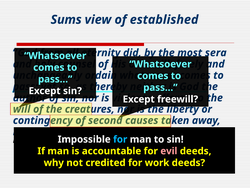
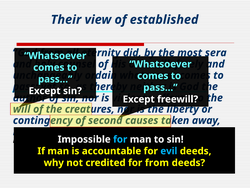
Sums: Sums -> Their
evil colour: pink -> light blue
for work: work -> from
